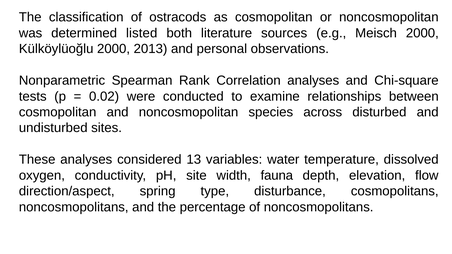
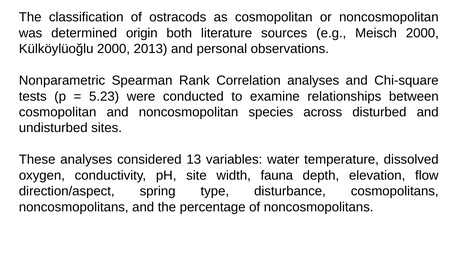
listed: listed -> origin
0.02: 0.02 -> 5.23
